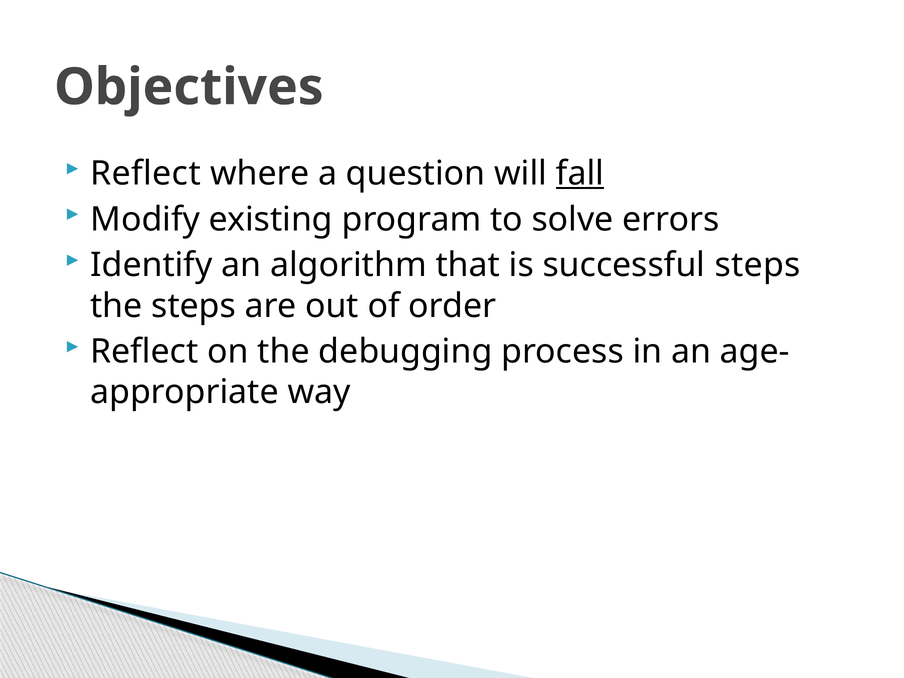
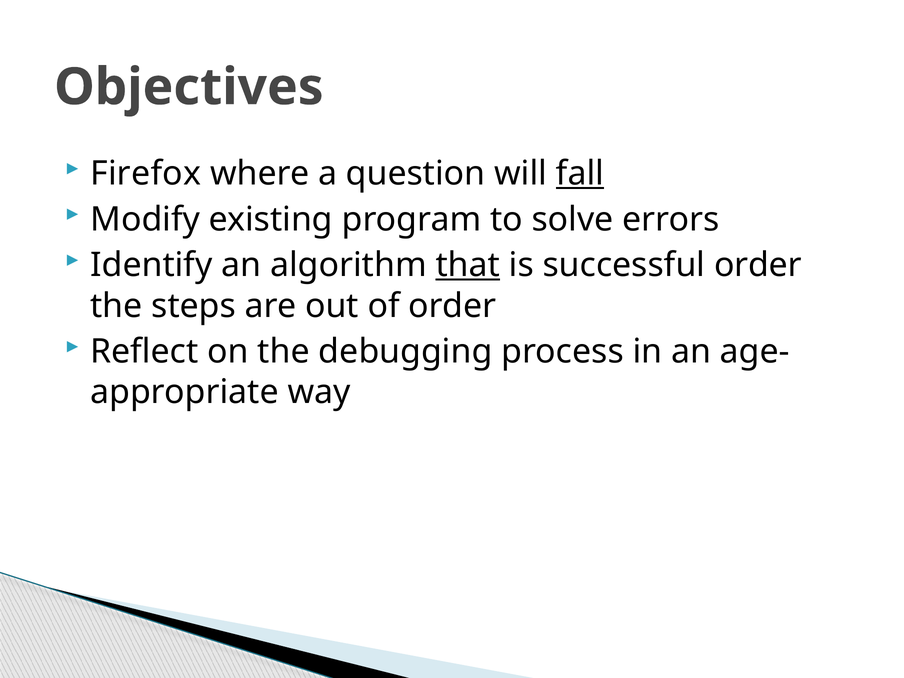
Reflect at (146, 174): Reflect -> Firefox
that underline: none -> present
successful steps: steps -> order
